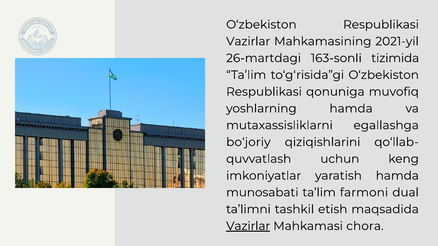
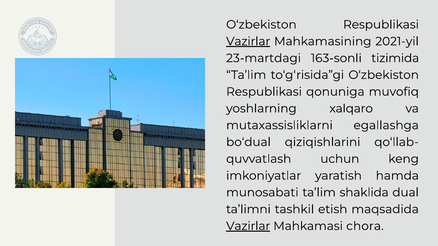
Vazirlar at (248, 41) underline: none -> present
26-martdagi: 26-martdagi -> 23-martdagi
yoshlarning hamda: hamda -> xalqaro
bo‘joriy: bo‘joriy -> bo‘dual
farmoni: farmoni -> shaklida
